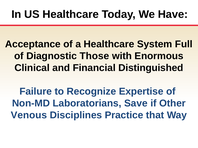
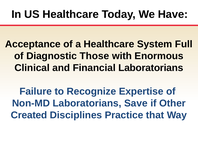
Financial Distinguished: Distinguished -> Laboratorians
Venous: Venous -> Created
